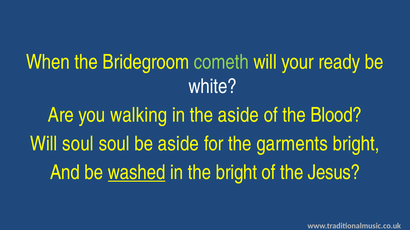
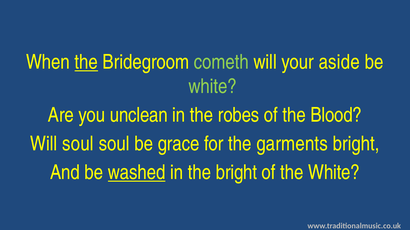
the at (86, 62) underline: none -> present
ready: ready -> aside
white at (213, 87) colour: white -> light green
walking: walking -> unclean
the aside: aside -> robes
be aside: aside -> grace
the Jesus: Jesus -> White
